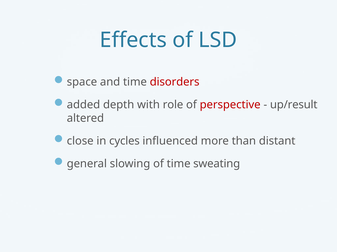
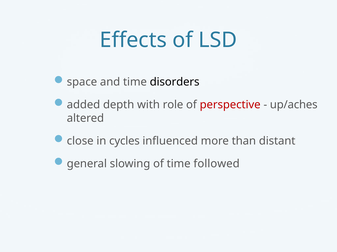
disorders colour: red -> black
up/result: up/result -> up/aches
sweating: sweating -> followed
